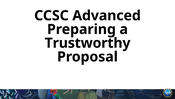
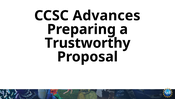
Advanced: Advanced -> Advances
